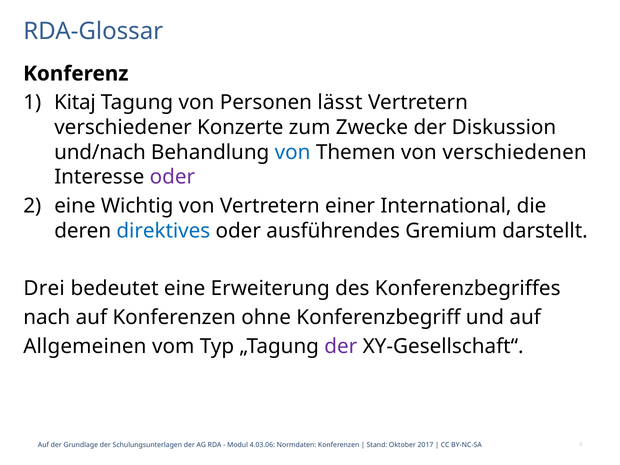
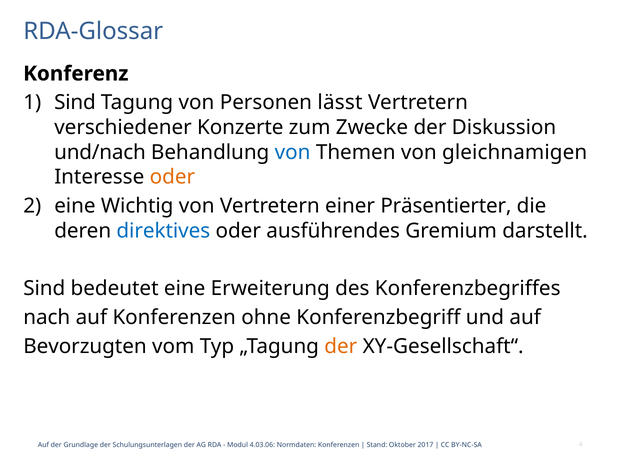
Kitaj at (75, 103): Kitaj -> Sind
verschiedenen: verschiedenen -> gleichnamigen
oder at (172, 177) colour: purple -> orange
International: International -> Präsentierter
Drei at (44, 289): Drei -> Sind
Allgemeinen: Allgemeinen -> Bevorzugten
der at (341, 346) colour: purple -> orange
